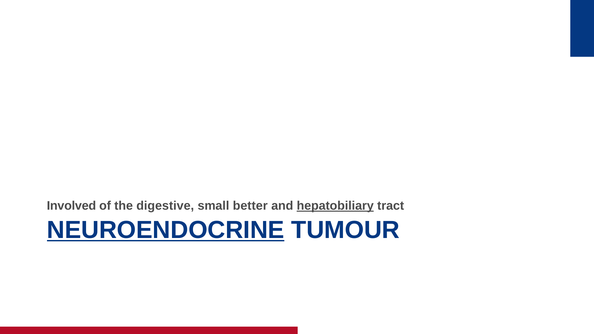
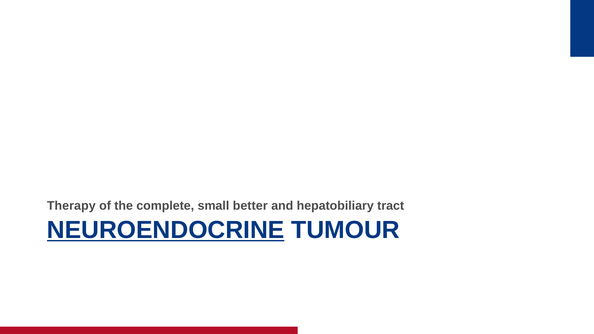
Involved: Involved -> Therapy
digestive: digestive -> complete
hepatobiliary underline: present -> none
